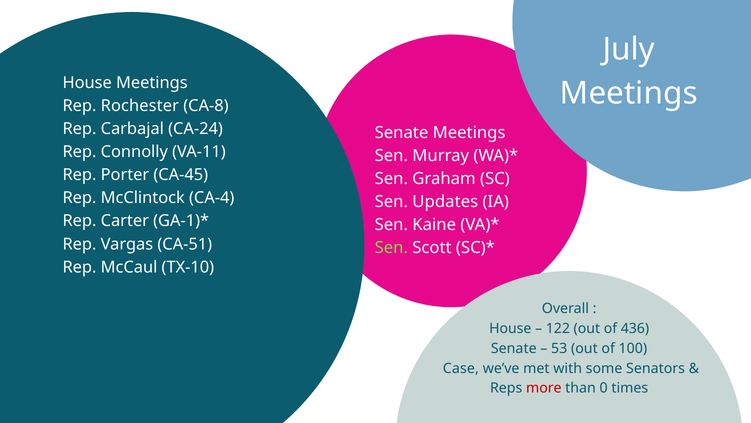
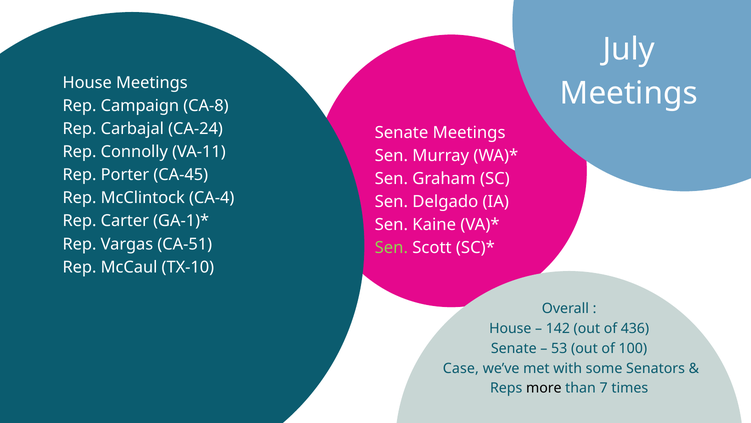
Rochester: Rochester -> Campaign
Updates: Updates -> Delgado
122: 122 -> 142
more colour: red -> black
0: 0 -> 7
